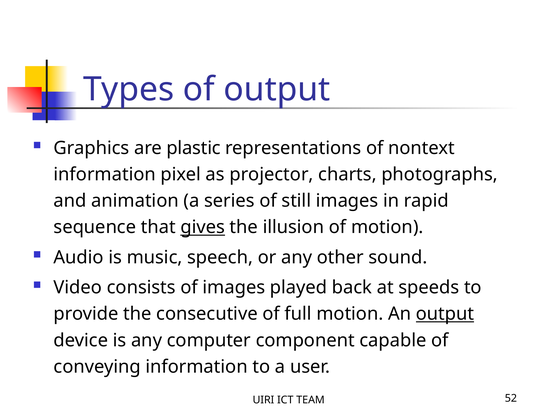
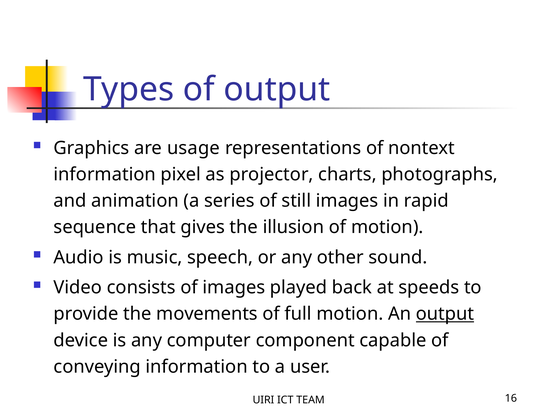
plastic: plastic -> usage
gives underline: present -> none
consecutive: consecutive -> movements
52: 52 -> 16
